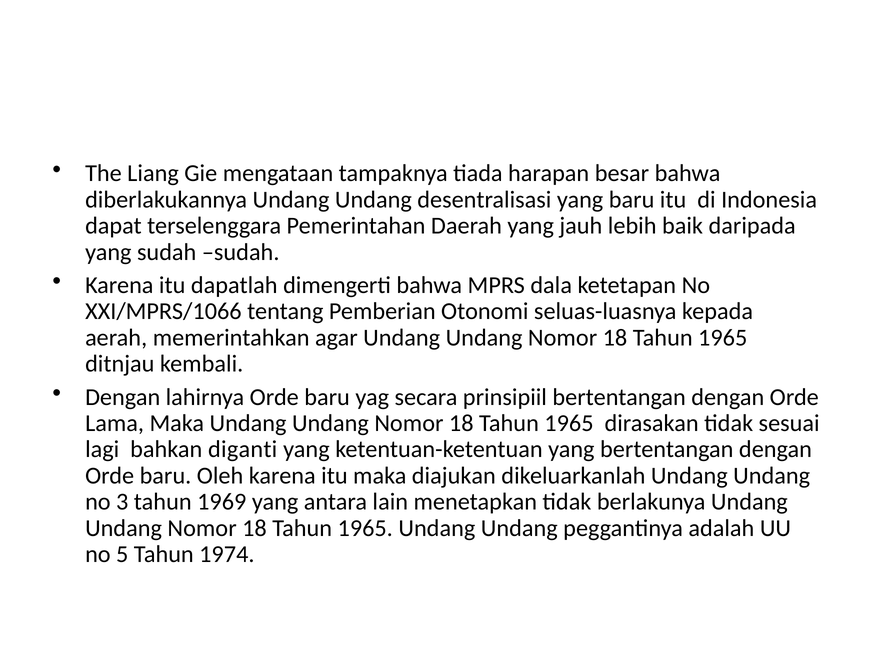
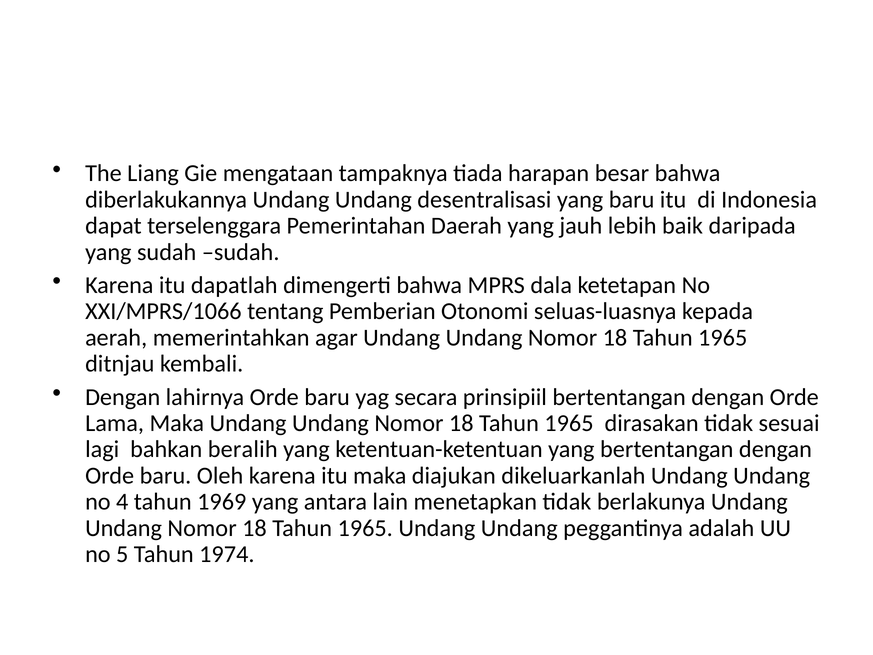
diganti: diganti -> beralih
3: 3 -> 4
